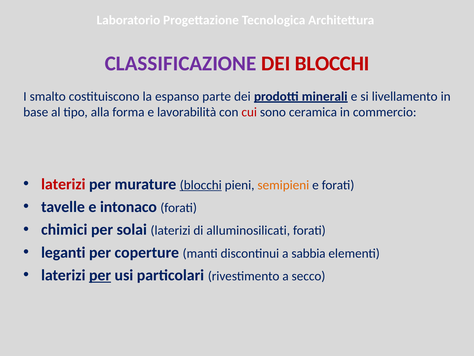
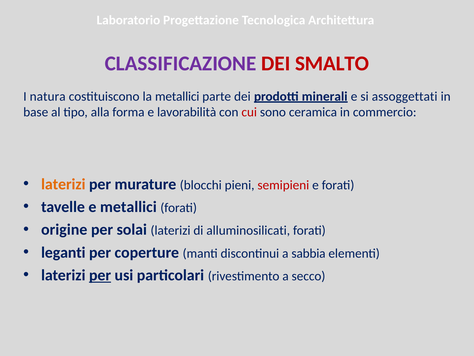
DEI BLOCCHI: BLOCCHI -> SMALTO
smalto: smalto -> natura
la espanso: espanso -> metallici
livellamento: livellamento -> assoggettati
laterizi at (63, 184) colour: red -> orange
blocchi at (201, 185) underline: present -> none
semipieni colour: orange -> red
e intonaco: intonaco -> metallici
chimici: chimici -> origine
